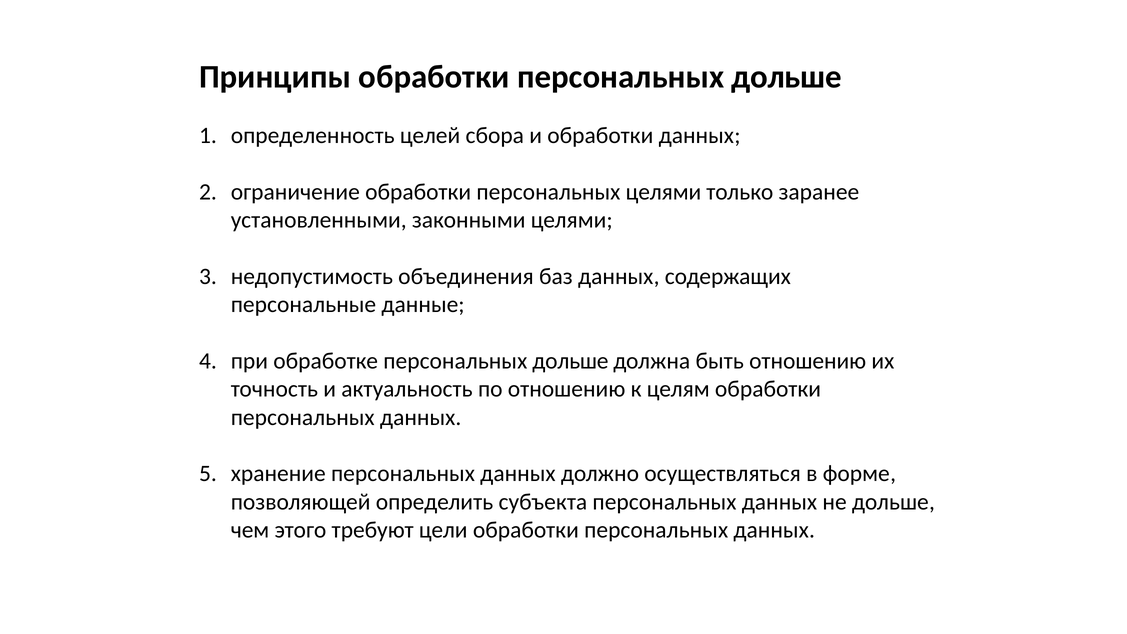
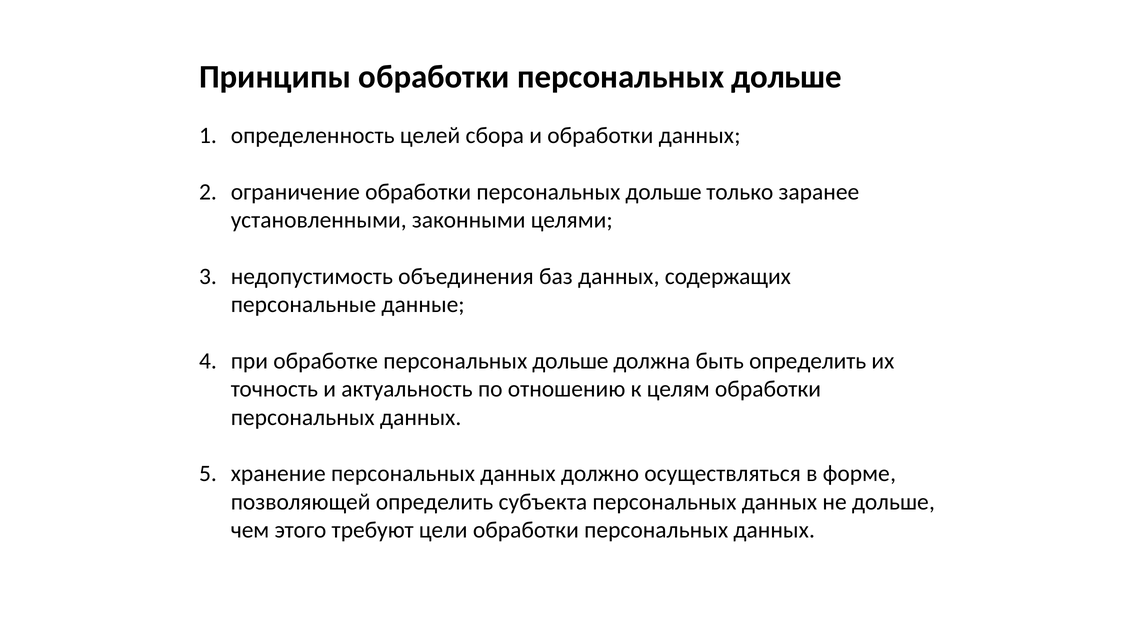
ограничение обработки персональных целями: целями -> дольше
быть отношению: отношению -> определить
